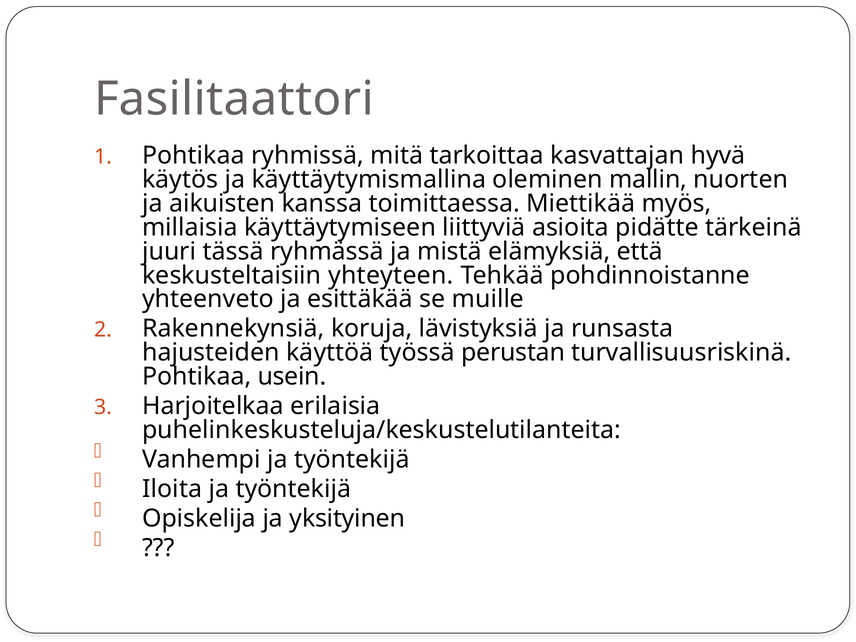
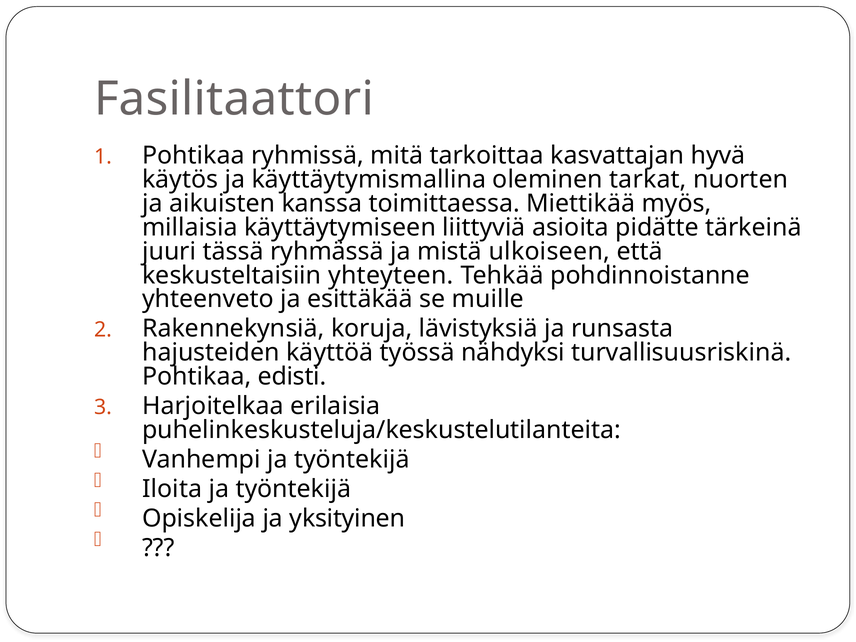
mallin: mallin -> tarkat
elämyksiä: elämyksiä -> ulkoiseen
perustan: perustan -> nähdyksi
usein: usein -> edisti
